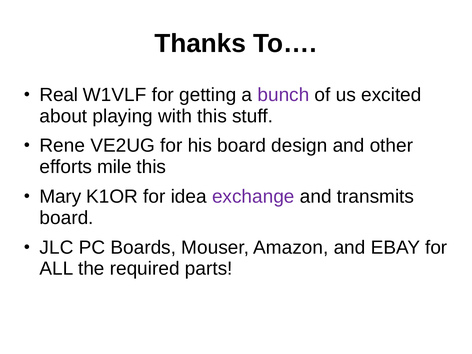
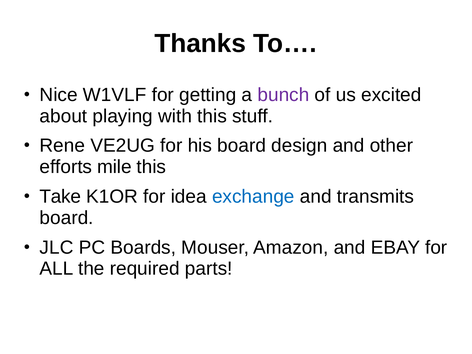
Real: Real -> Nice
Mary: Mary -> Take
exchange colour: purple -> blue
